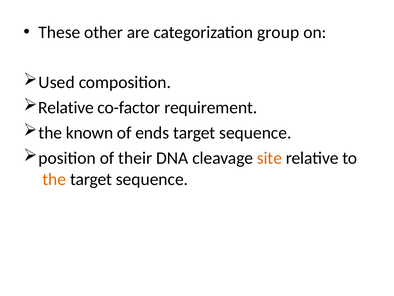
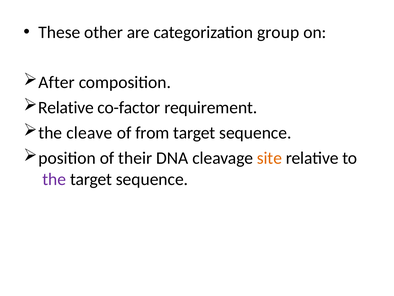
Used: Used -> After
known: known -> cleave
ends: ends -> from
the at (54, 179) colour: orange -> purple
